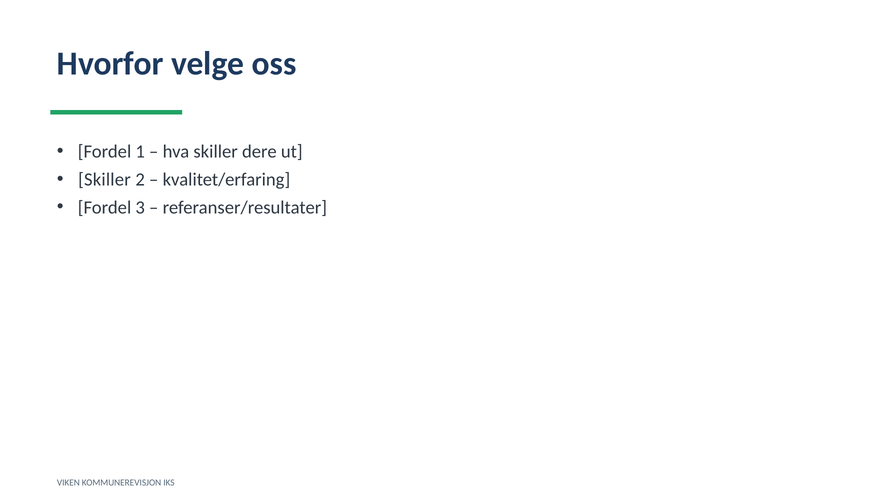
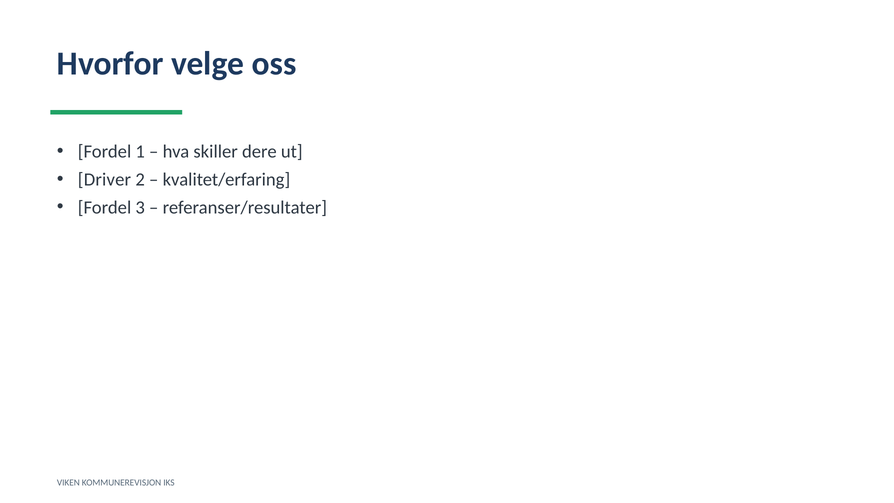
Skiller at (104, 179): Skiller -> Driver
